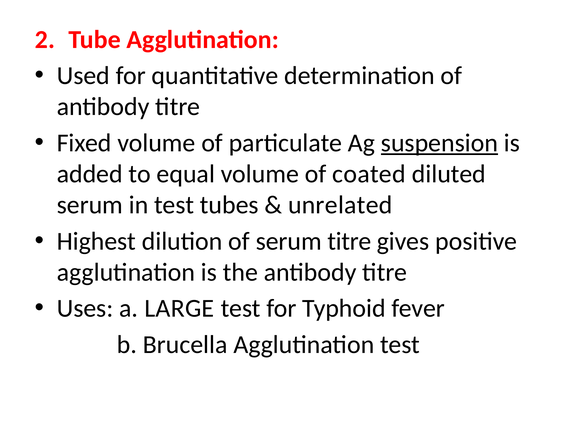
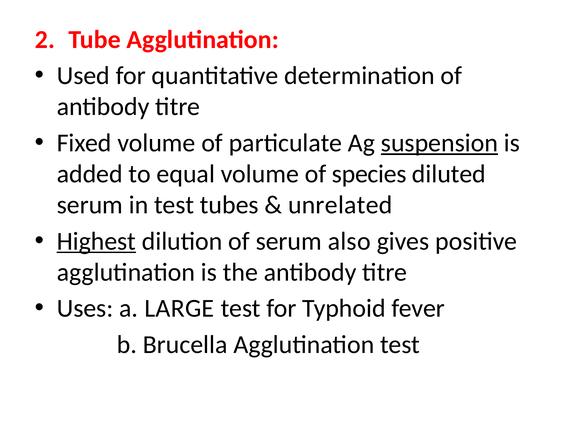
coated: coated -> species
Highest underline: none -> present
serum titre: titre -> also
